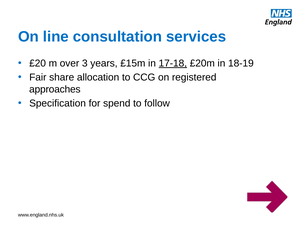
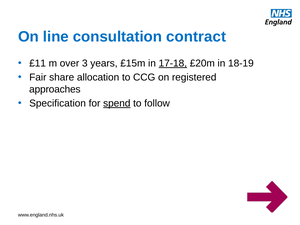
services: services -> contract
£20: £20 -> £11
spend underline: none -> present
